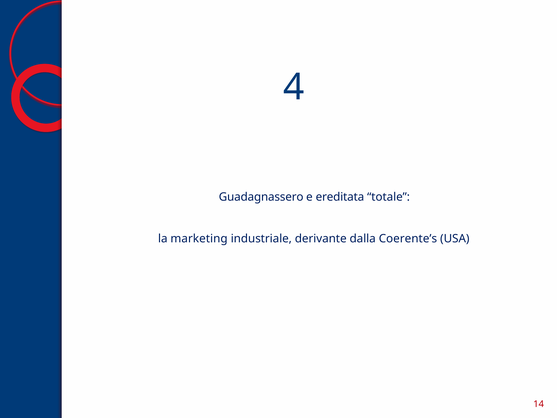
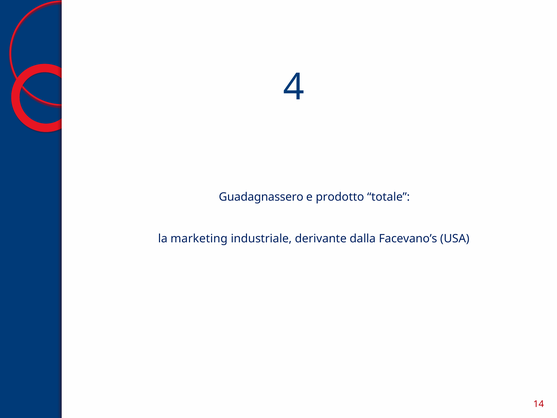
ereditata: ereditata -> prodotto
Coerente’s: Coerente’s -> Facevano’s
